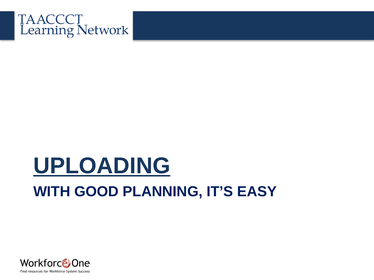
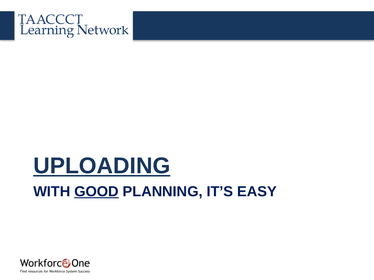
GOOD underline: none -> present
